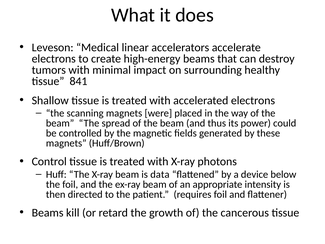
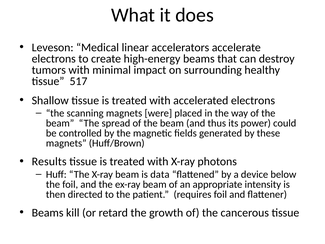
841: 841 -> 517
Control: Control -> Results
